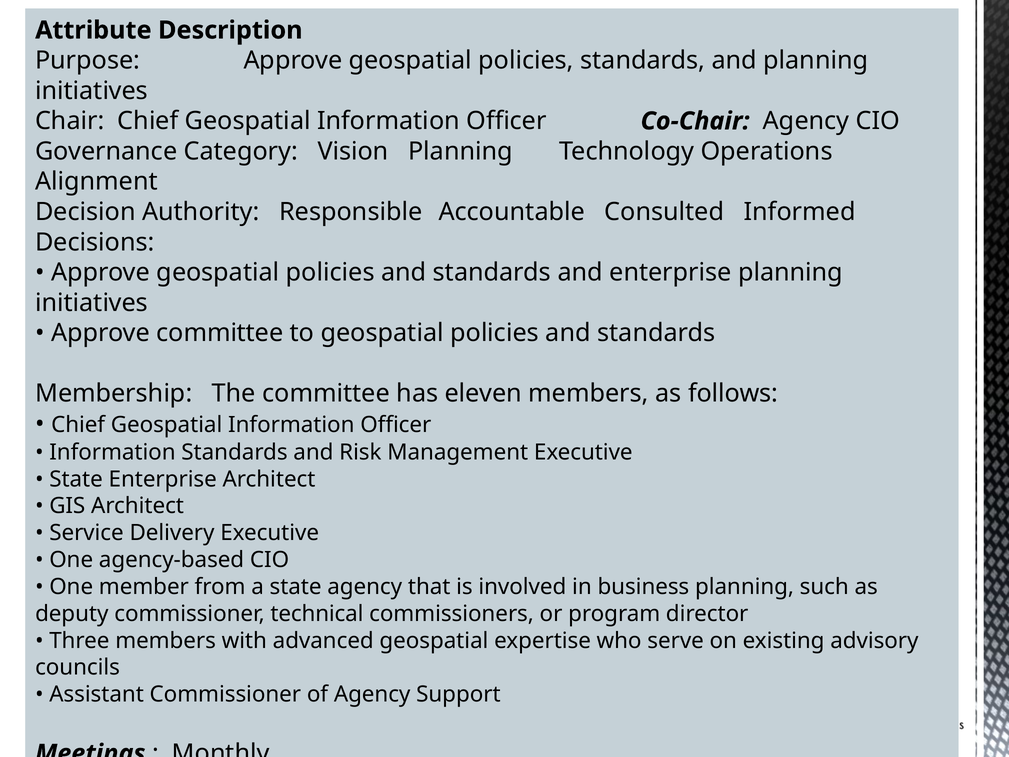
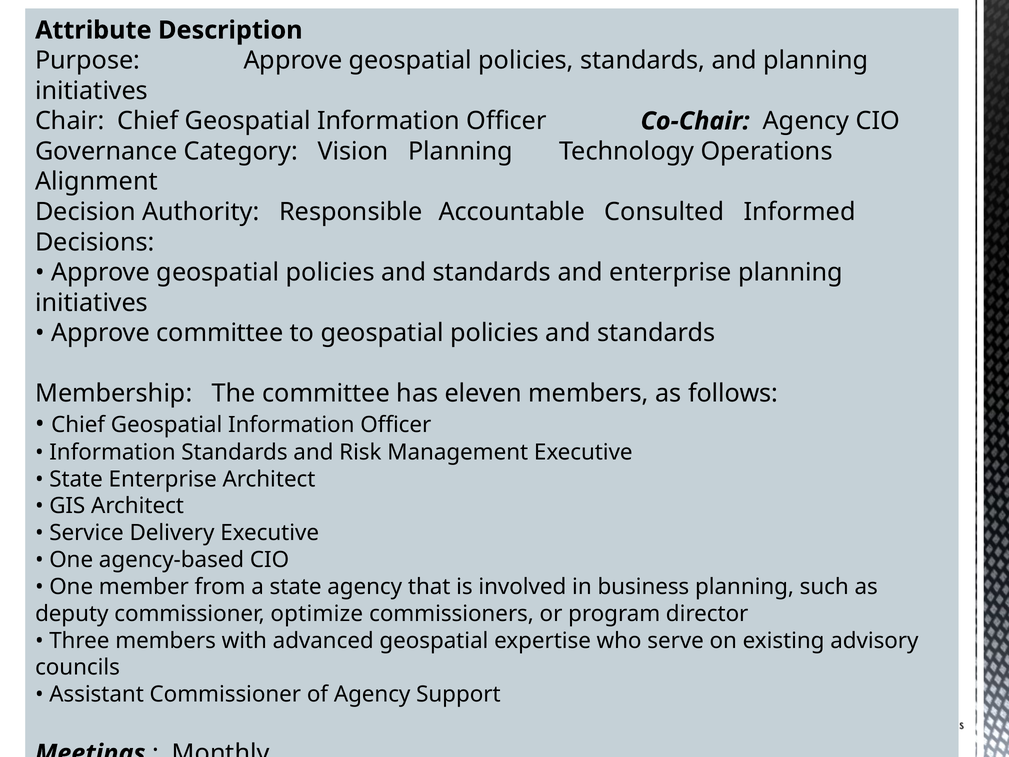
technical: technical -> optimize
